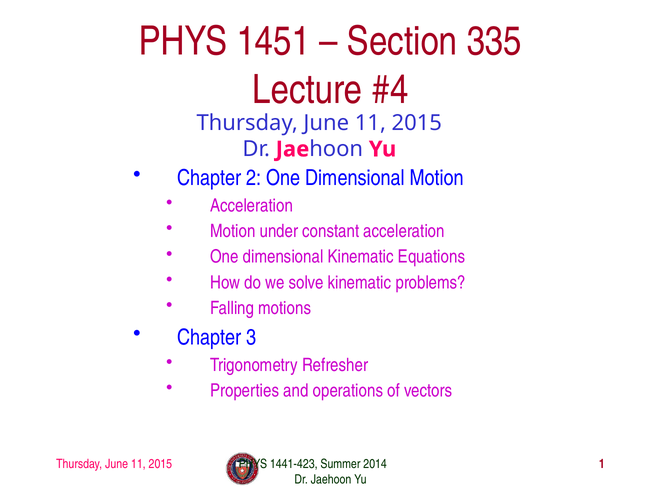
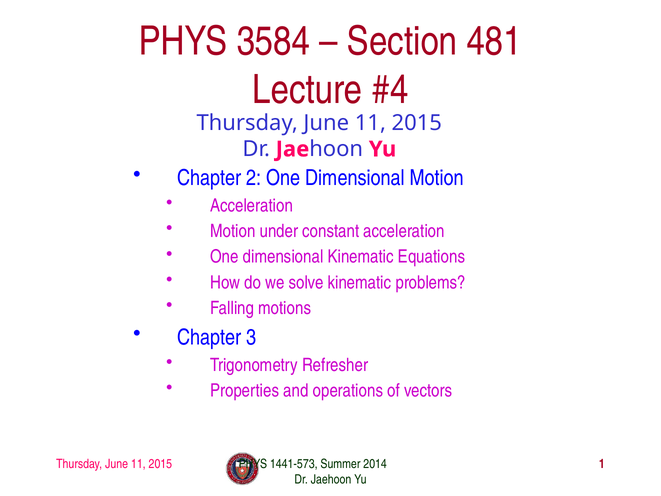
1451: 1451 -> 3584
335: 335 -> 481
1441-423: 1441-423 -> 1441-573
